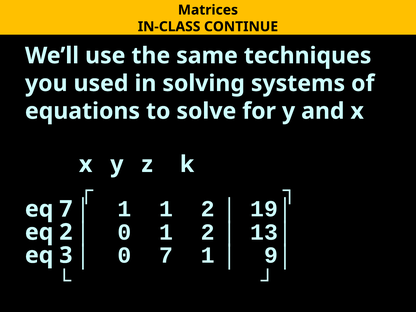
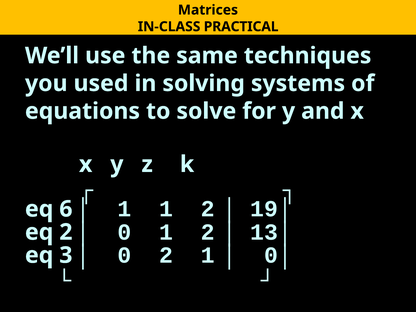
CONTINUE: CONTINUE -> PRACTICAL
eq 7: 7 -> 6
0 7: 7 -> 2
9│: 9│ -> 0│
